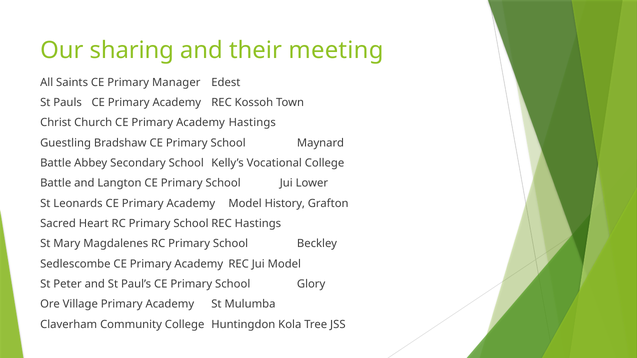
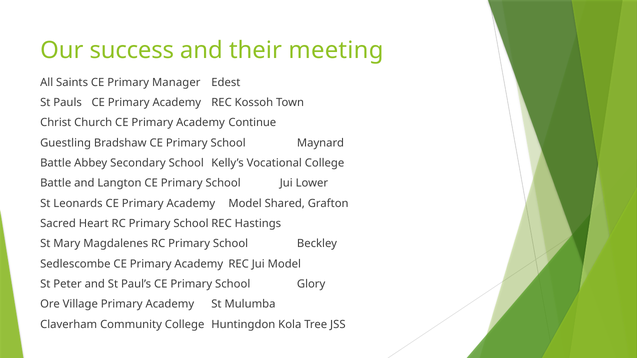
sharing: sharing -> success
Academy Hastings: Hastings -> Continue
History: History -> Shared
